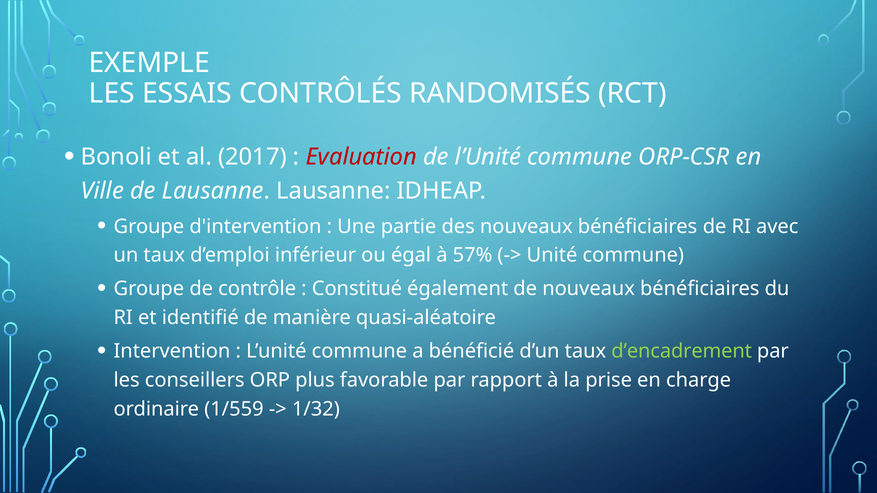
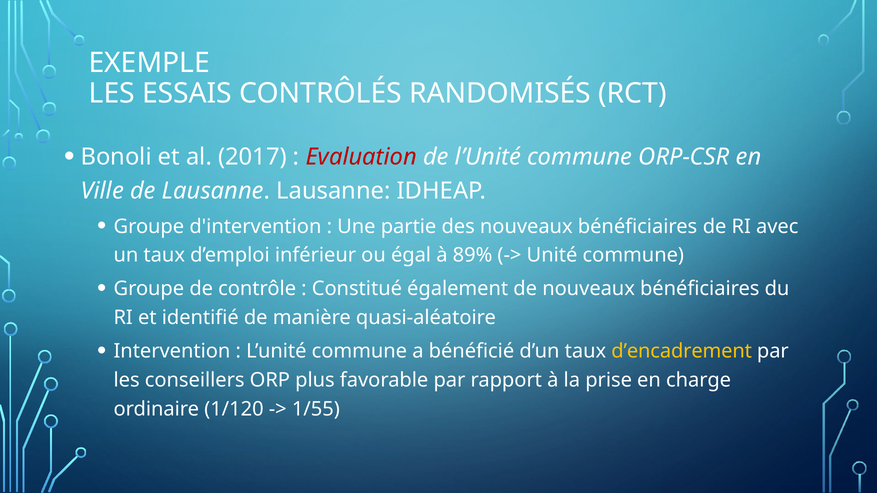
57%: 57% -> 89%
d’encadrement colour: light green -> yellow
1/559: 1/559 -> 1/120
1/32: 1/32 -> 1/55
